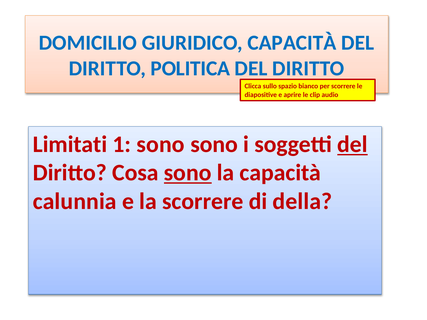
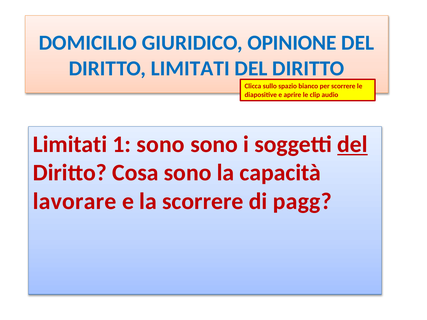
GIURIDICO CAPACITÀ: CAPACITÀ -> OPINIONE
POLITICA at (190, 69): POLITICA -> LIMITATI
sono at (188, 173) underline: present -> none
calunnia: calunnia -> lavorare
della: della -> pagg
